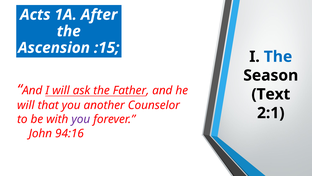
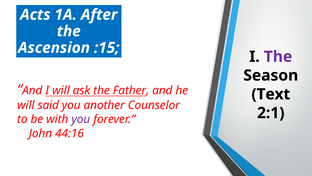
The at (278, 57) colour: blue -> purple
that: that -> said
94:16: 94:16 -> 44:16
